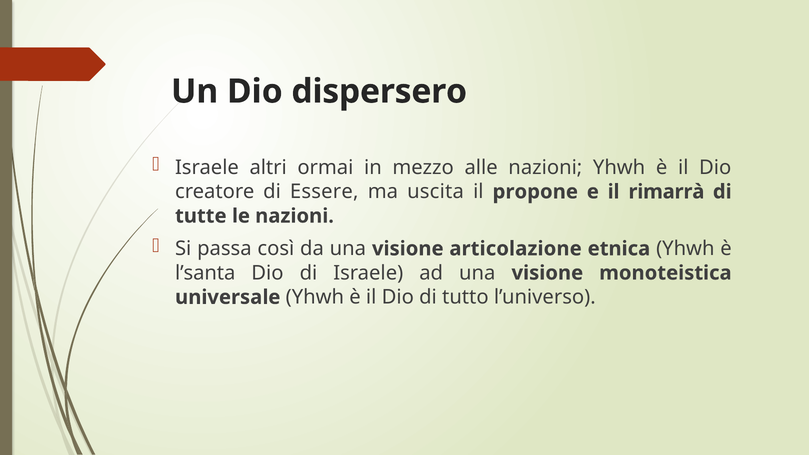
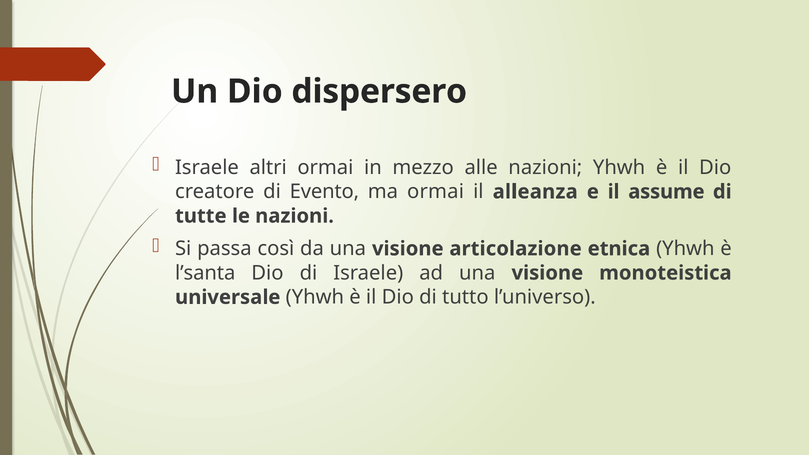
Essere: Essere -> Evento
ma uscita: uscita -> ormai
propone: propone -> alleanza
rimarrà: rimarrà -> assume
